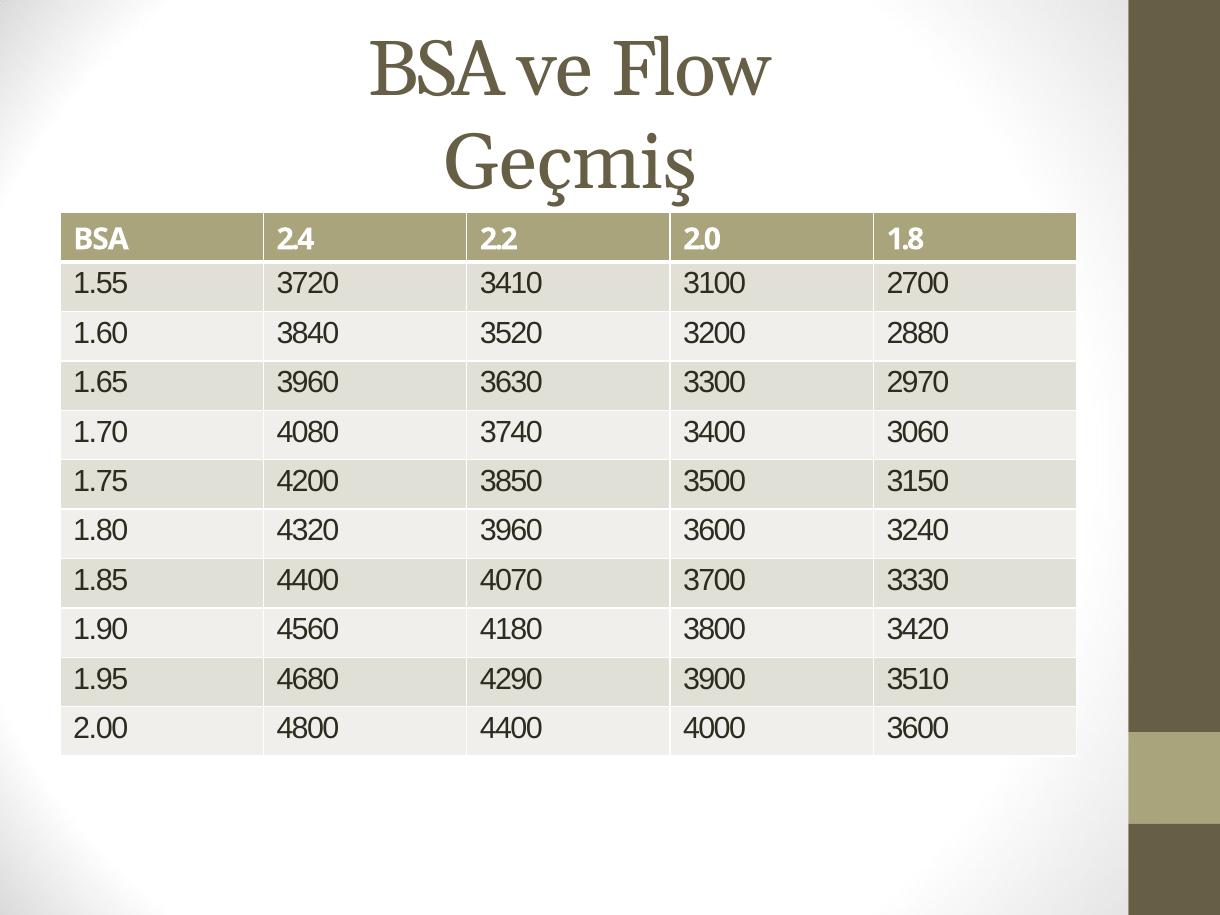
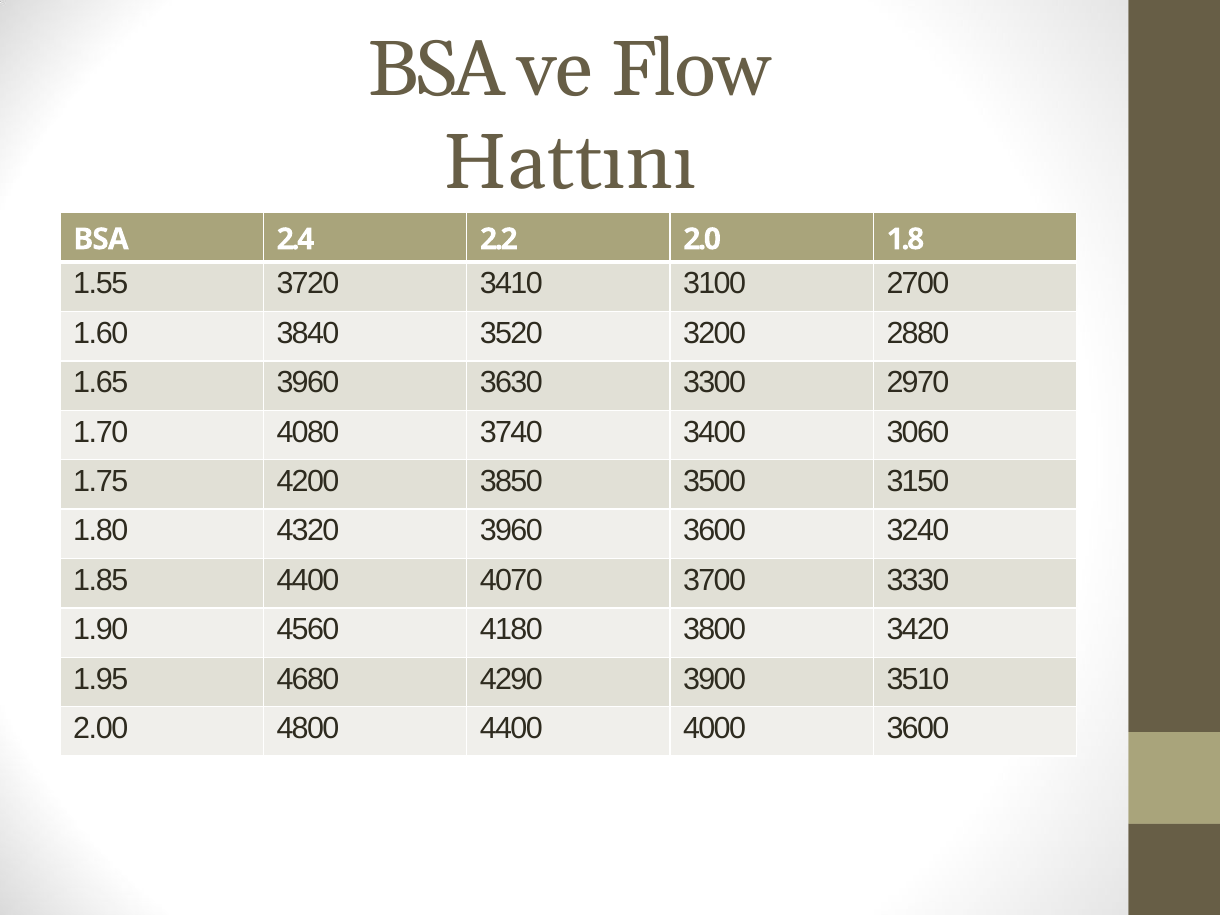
Geçmiş: Geçmiş -> Hattını
